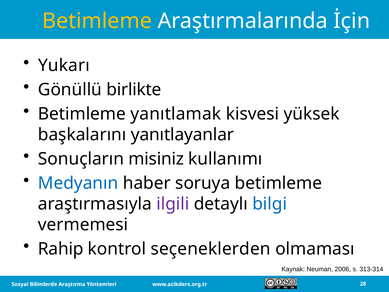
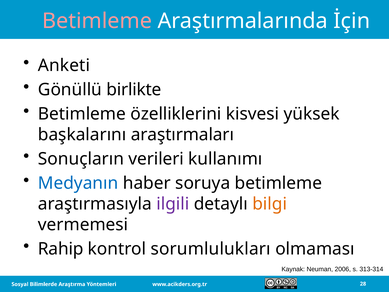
Betimleme at (97, 21) colour: yellow -> pink
Yukarı: Yukarı -> Anketi
yanıtlamak: yanıtlamak -> özelliklerini
yanıtlayanlar: yanıtlayanlar -> araştırmaları
misiniz: misiniz -> verileri
bilgi colour: blue -> orange
seçeneklerden: seçeneklerden -> sorumlulukları
